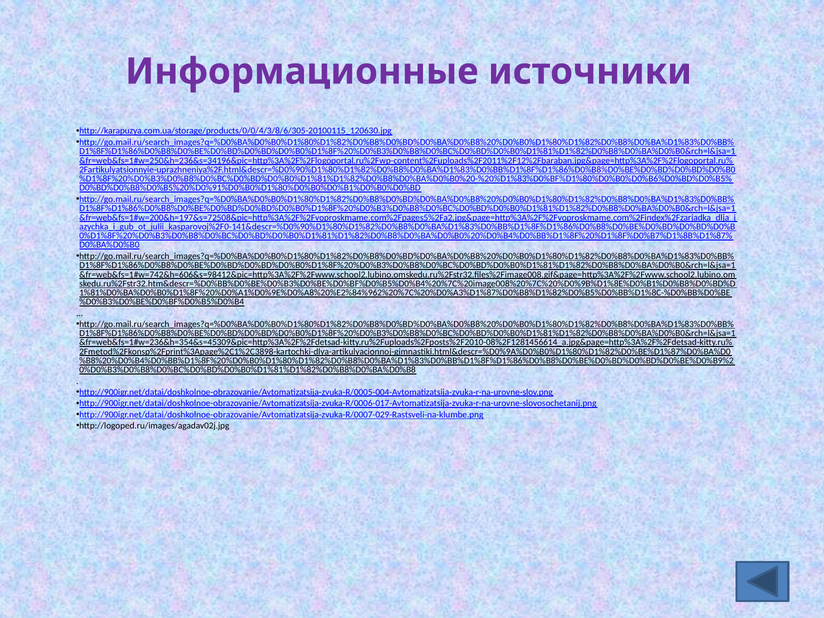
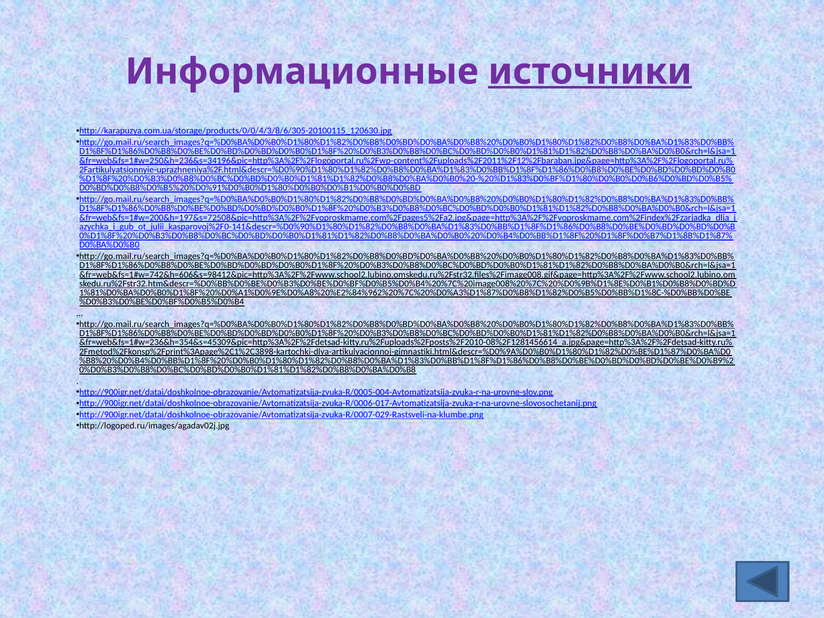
источники underline: none -> present
